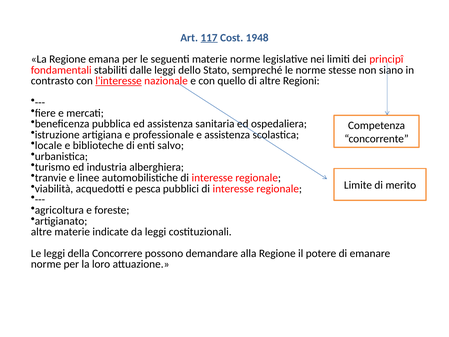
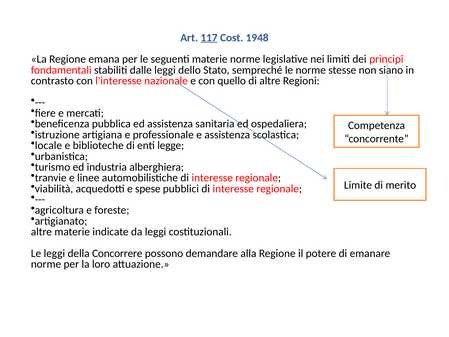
l'interesse underline: present -> none
salvo: salvo -> legge
pesca: pesca -> spese
